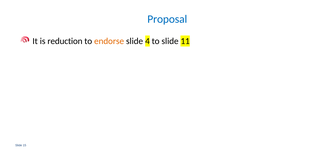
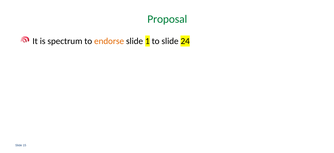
Proposal colour: blue -> green
reduction: reduction -> spectrum
4: 4 -> 1
11: 11 -> 24
